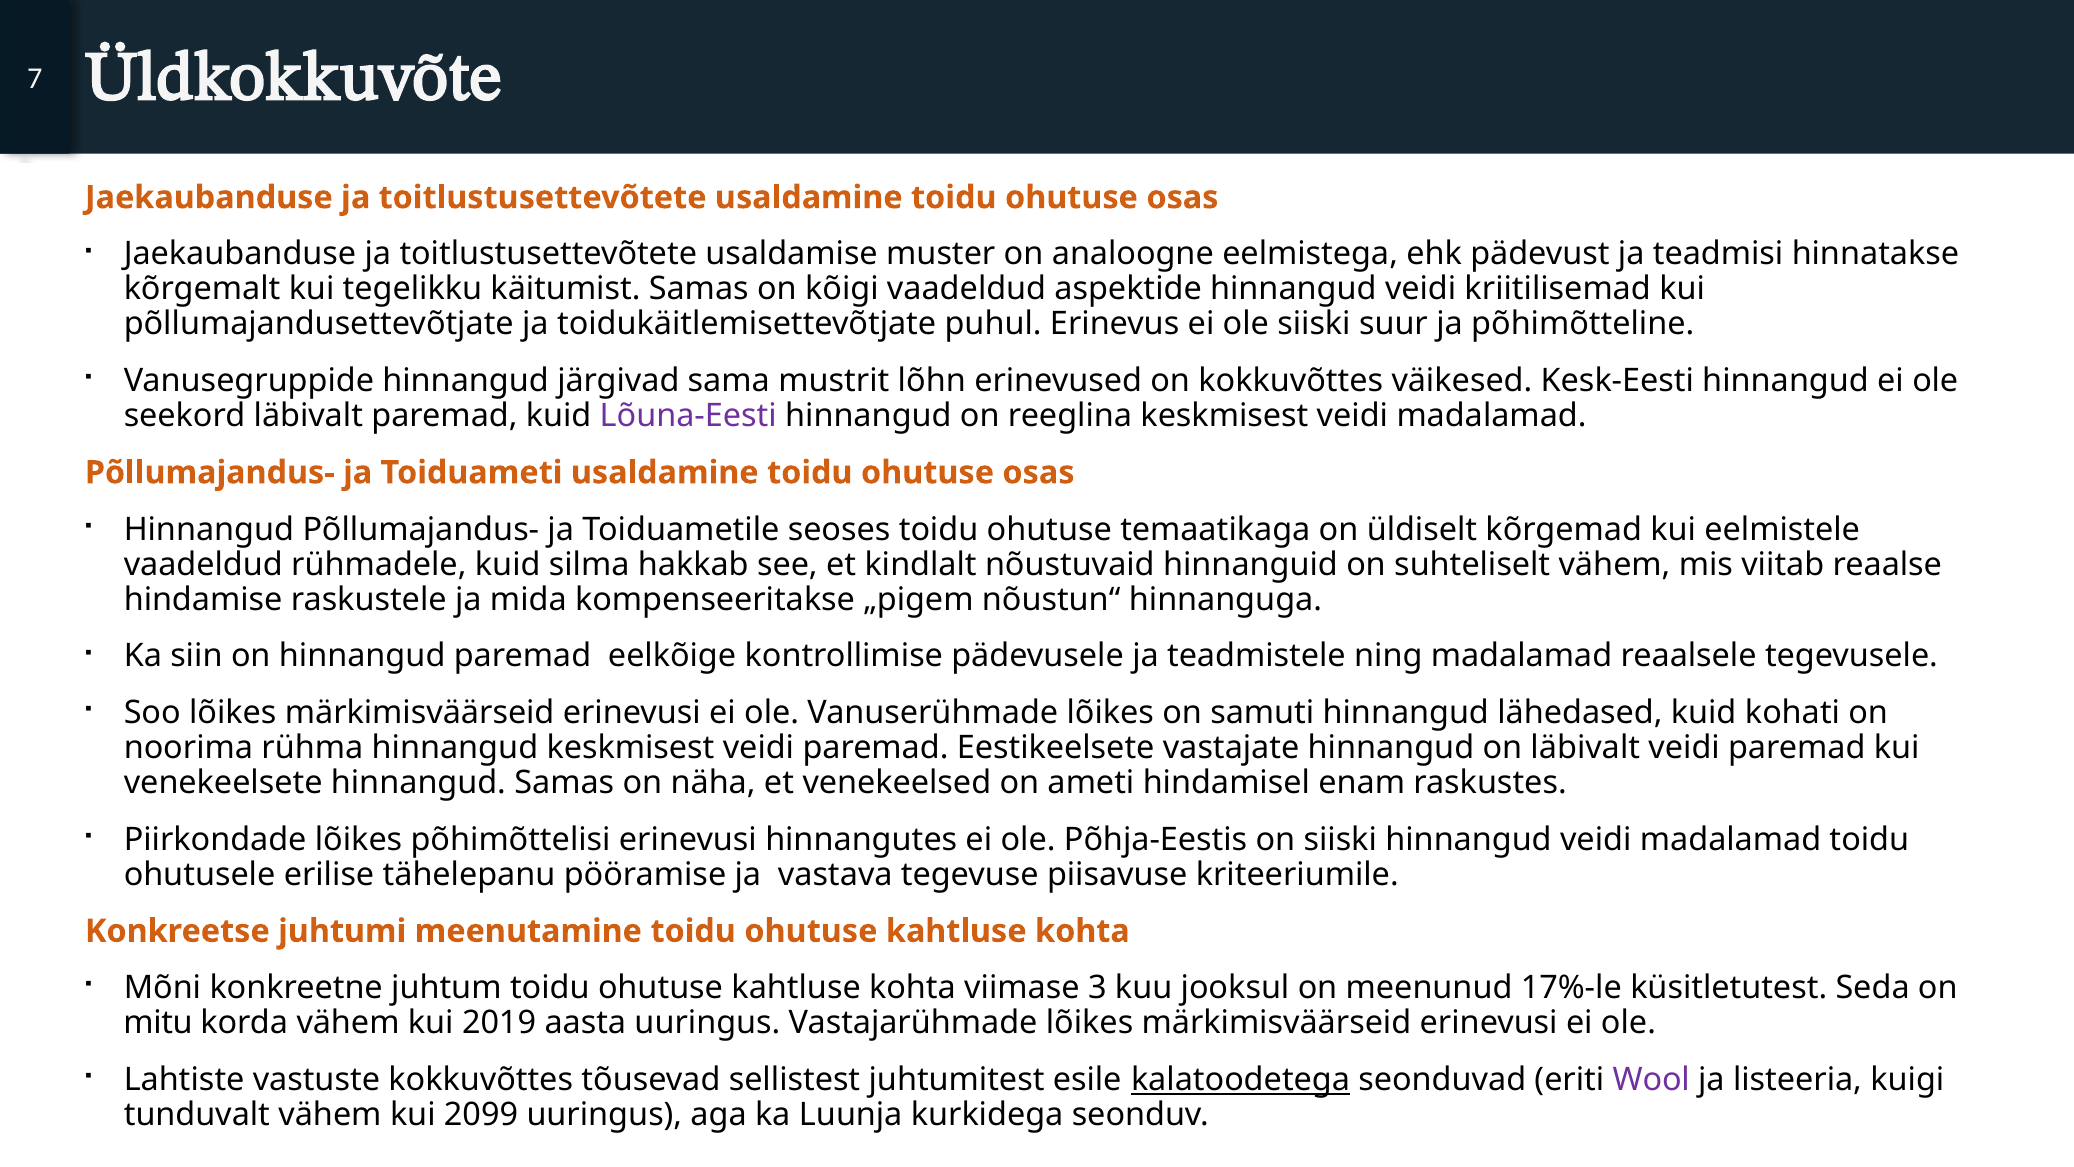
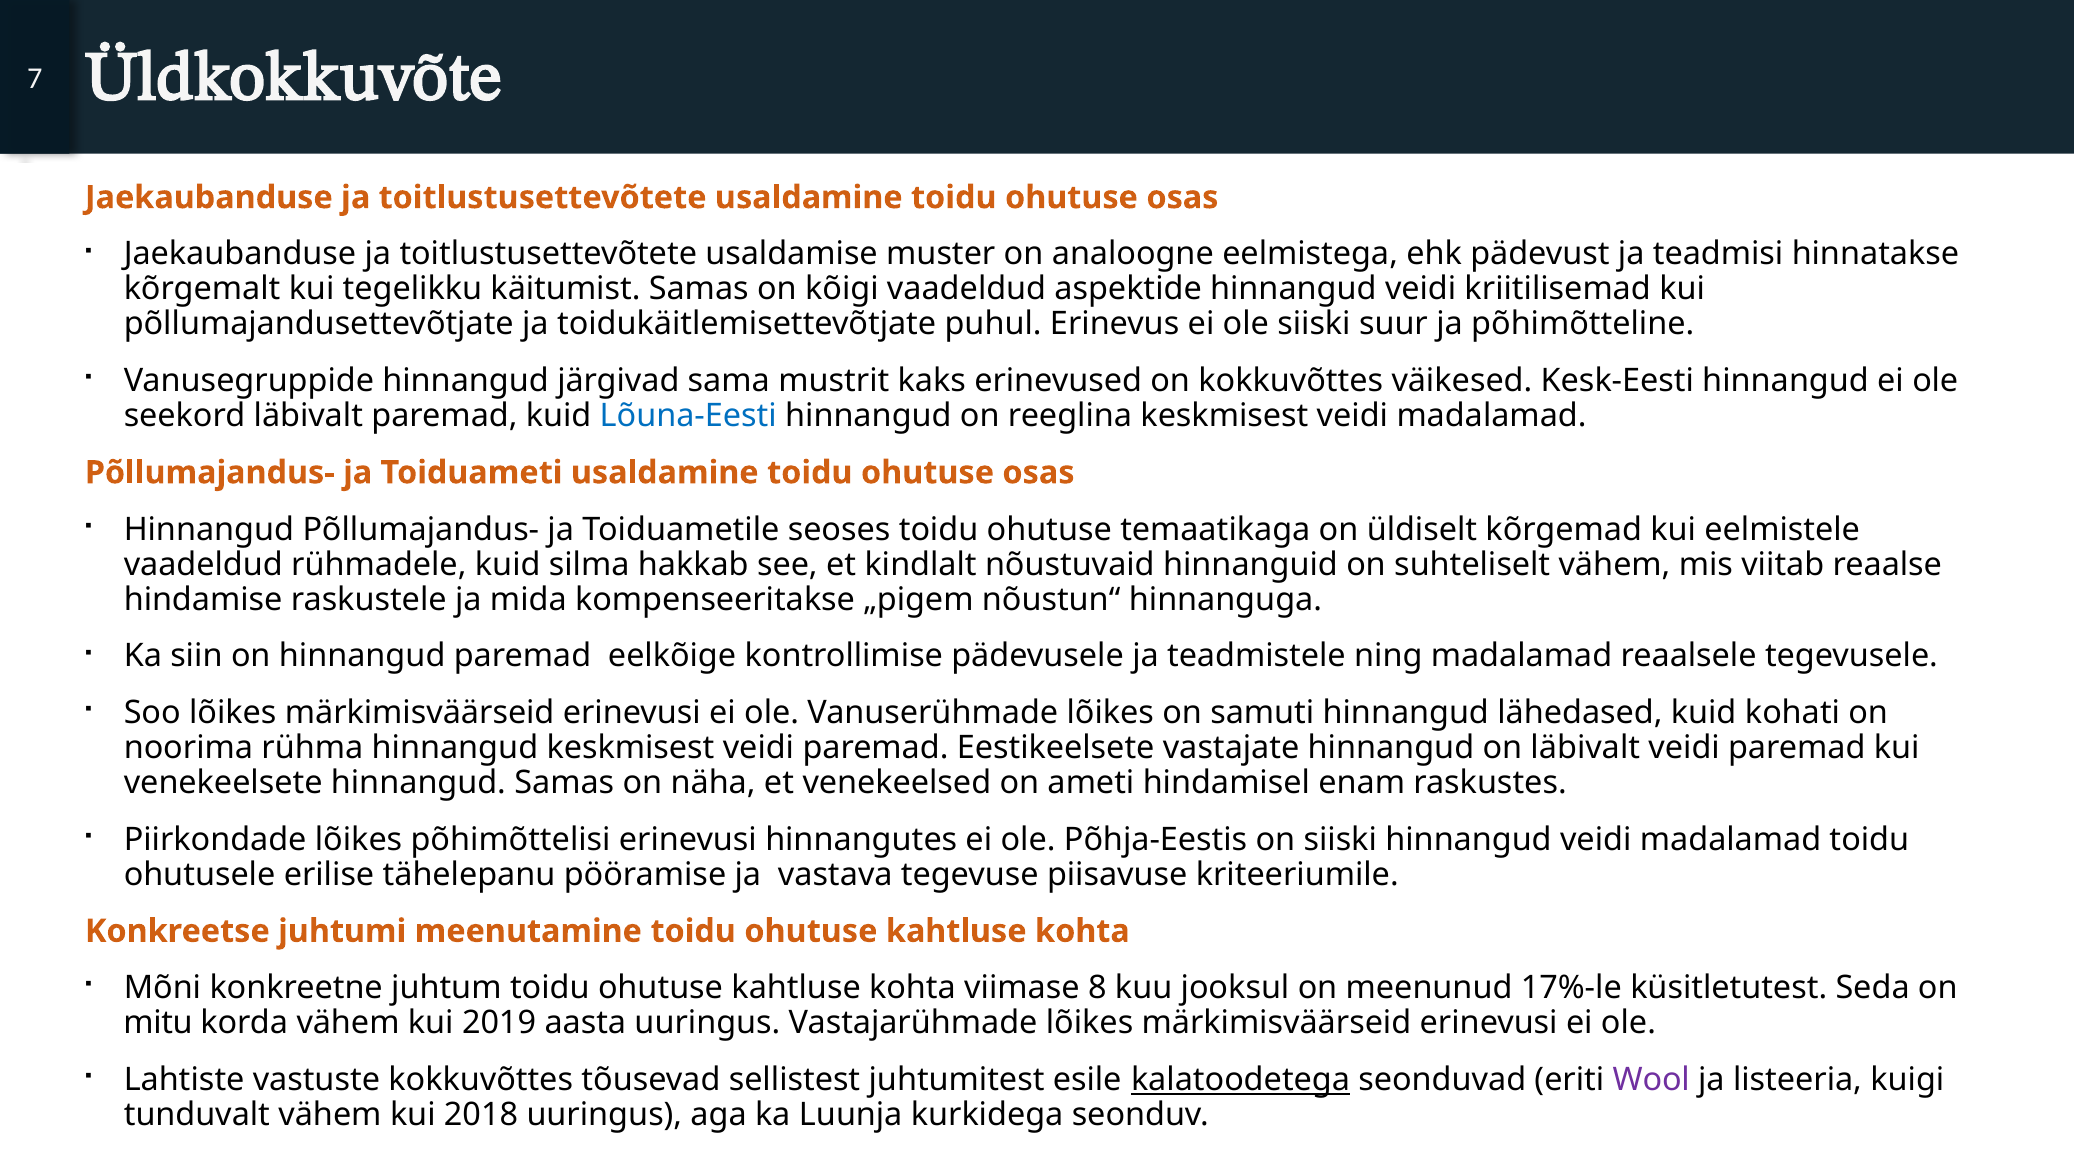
lõhn: lõhn -> kaks
Lõuna-Eesti colour: purple -> blue
3: 3 -> 8
2099: 2099 -> 2018
